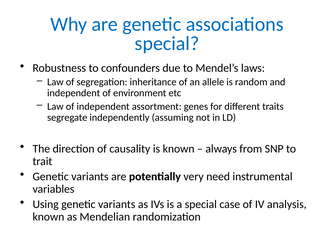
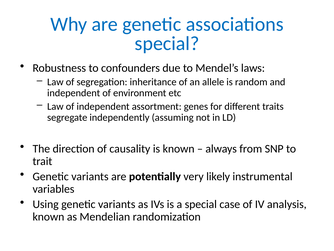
need: need -> likely
